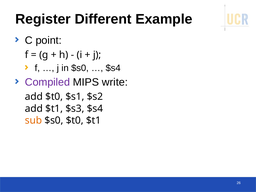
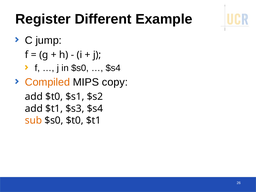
point: point -> jump
Compiled colour: purple -> orange
write: write -> copy
